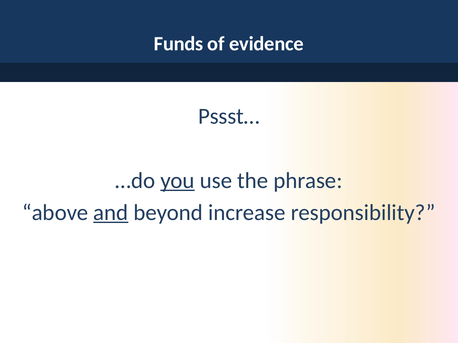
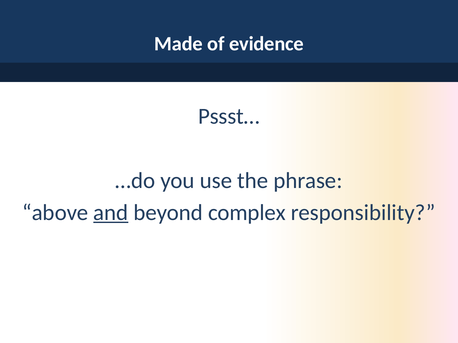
Funds: Funds -> Made
you underline: present -> none
increase: increase -> complex
